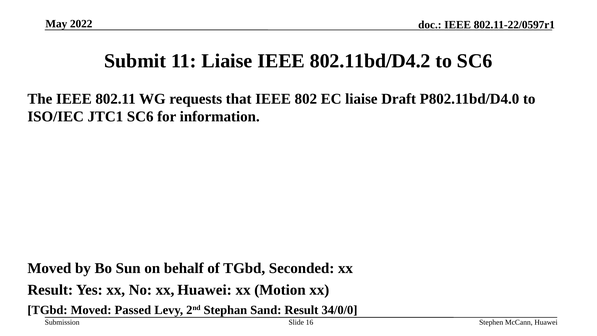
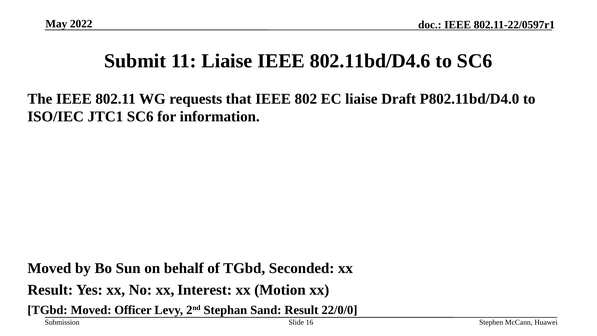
802.11bd/D4.2: 802.11bd/D4.2 -> 802.11bd/D4.6
xx Huawei: Huawei -> Interest
Passed: Passed -> Officer
34/0/0: 34/0/0 -> 22/0/0
